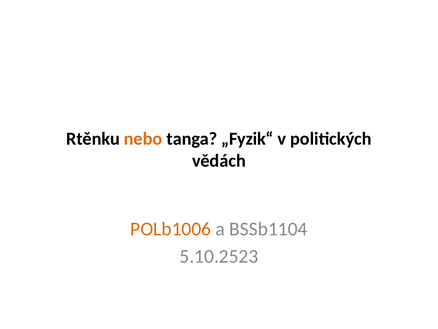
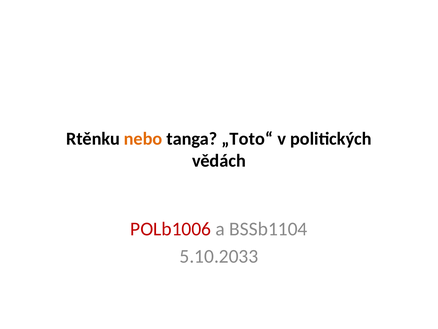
„Fyzik“: „Fyzik“ -> „Toto“
POLb1006 colour: orange -> red
5.10.2523: 5.10.2523 -> 5.10.2033
